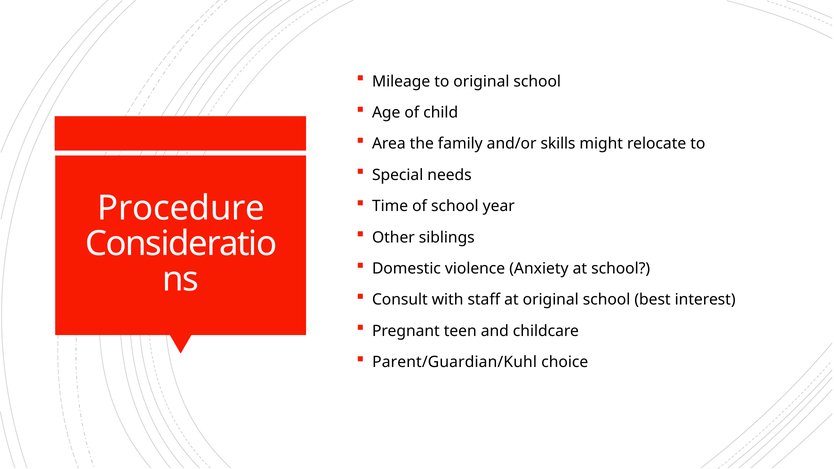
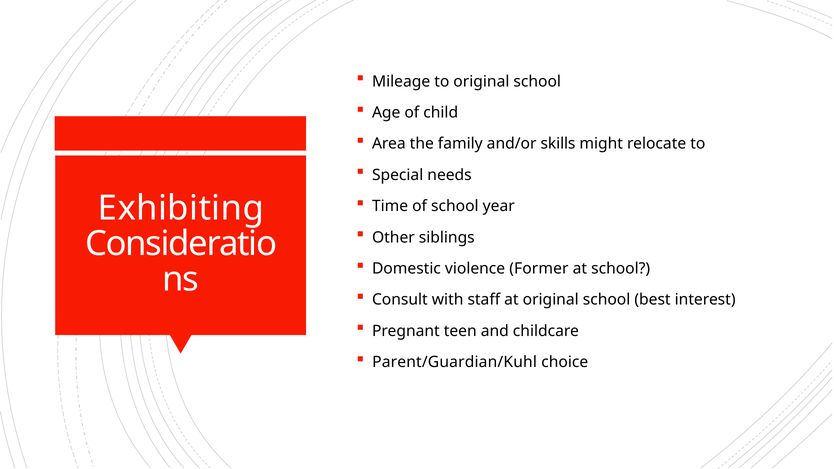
Procedure: Procedure -> Exhibiting
Anxiety: Anxiety -> Former
